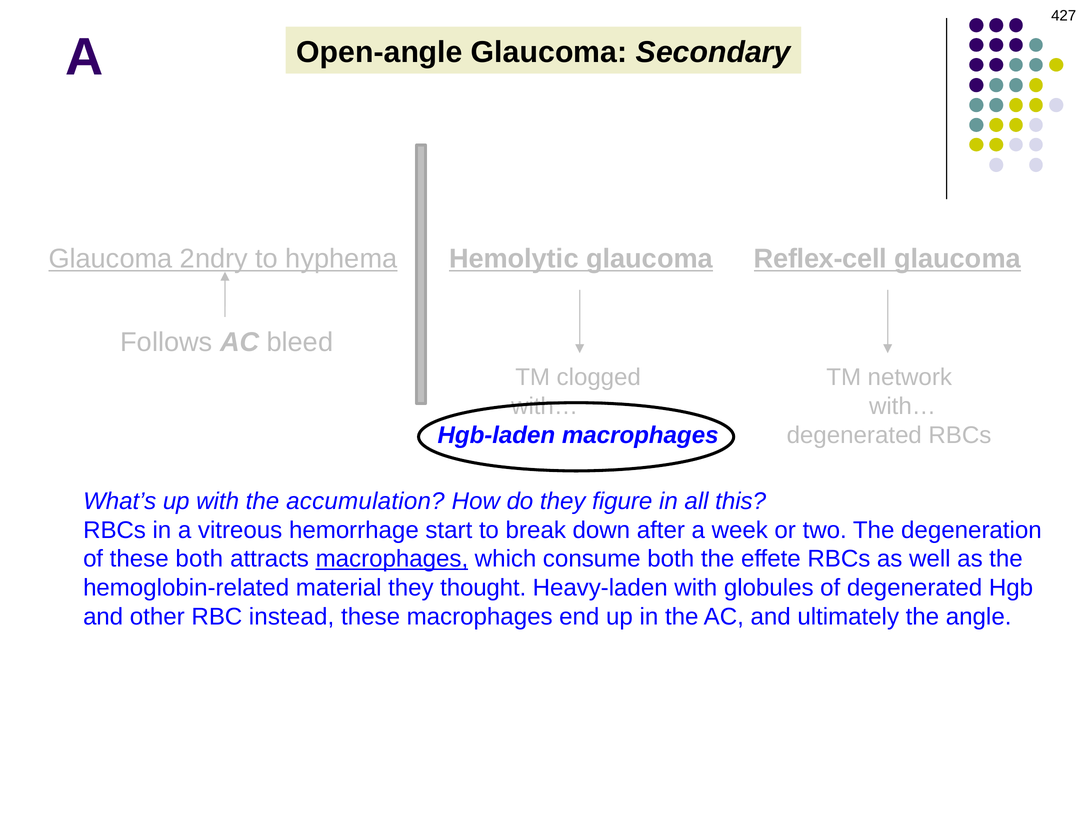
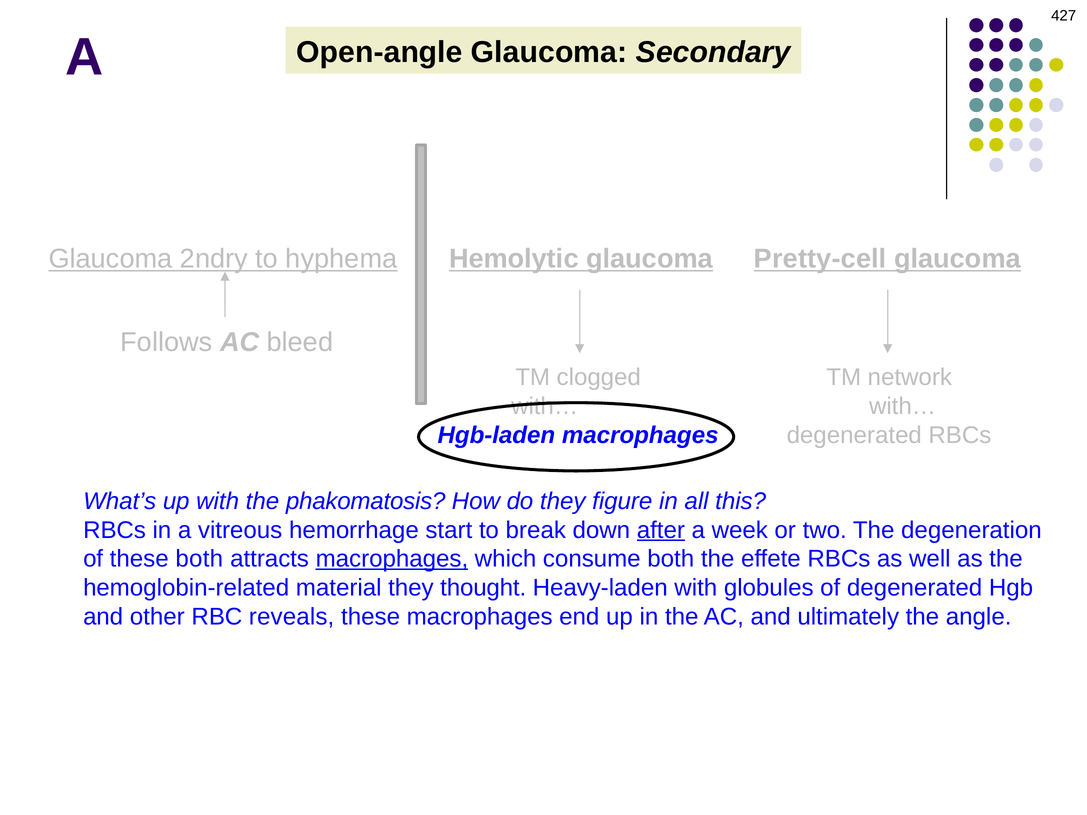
Reflex-cell: Reflex-cell -> Pretty-cell
accumulation: accumulation -> phakomatosis
after underline: none -> present
instead: instead -> reveals
